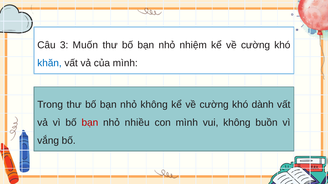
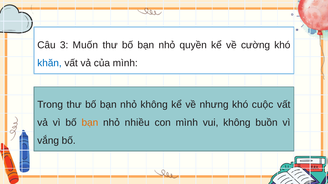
nhiệm: nhiệm -> quyền
không kể về cường: cường -> nhưng
dành: dành -> cuộc
bạn at (90, 123) colour: red -> orange
